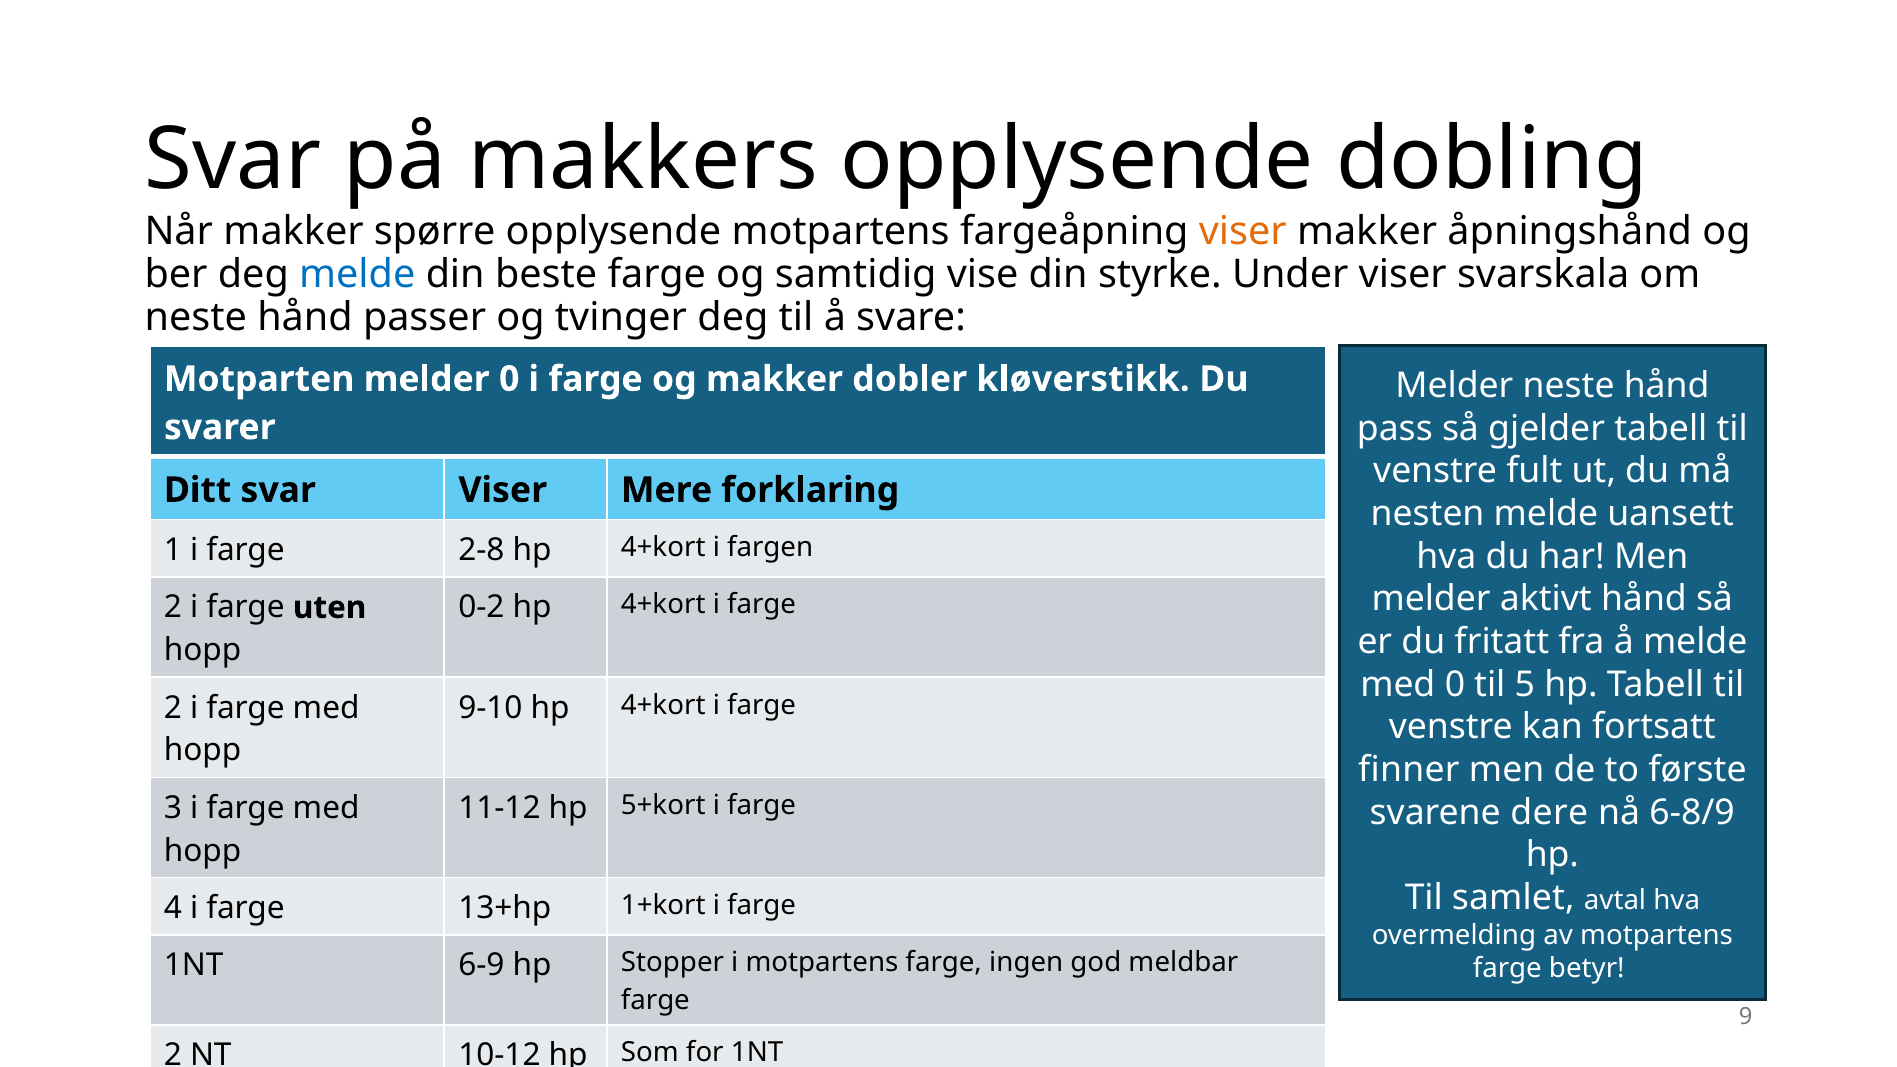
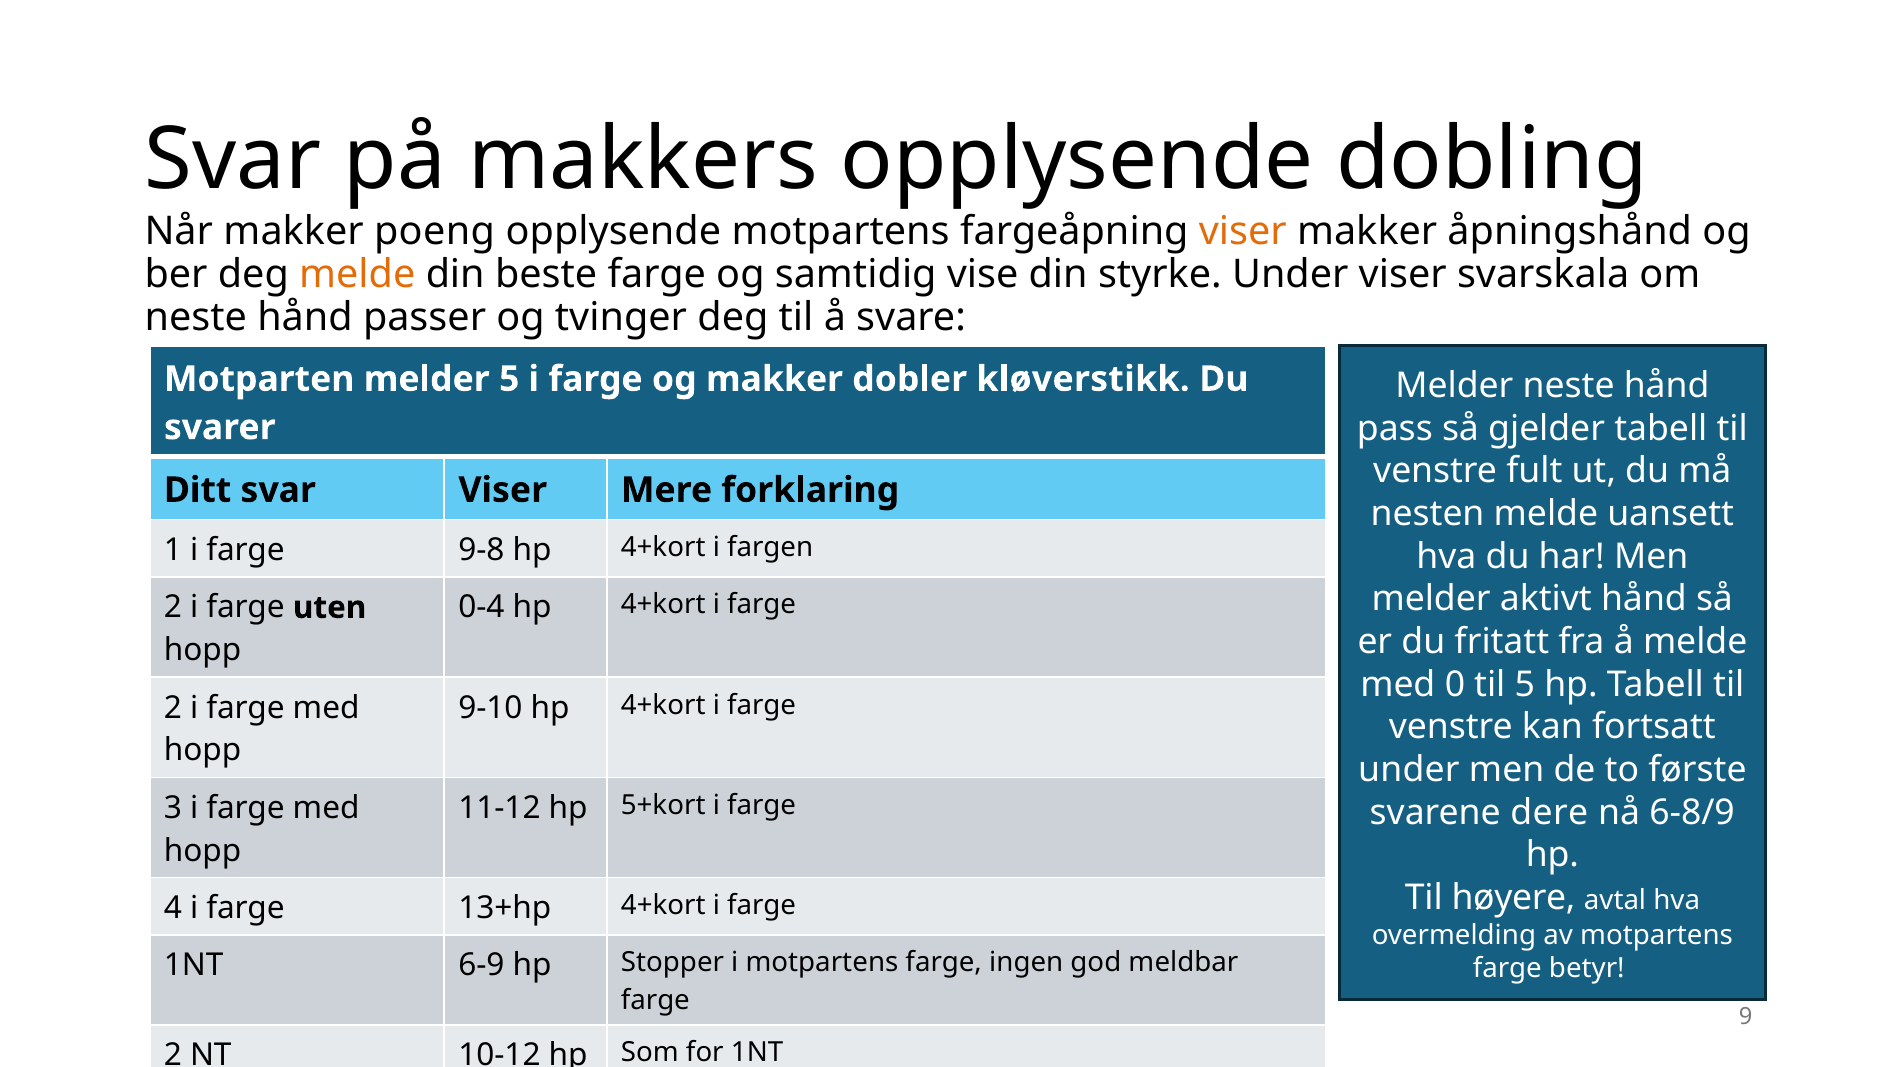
spørre: spørre -> poeng
melde at (357, 275) colour: blue -> orange
melder 0: 0 -> 5
2-8: 2-8 -> 9-8
0-2: 0-2 -> 0-4
finner at (1409, 770): finner -> under
samlet: samlet -> høyere
13+hp 1+kort: 1+kort -> 4+kort
